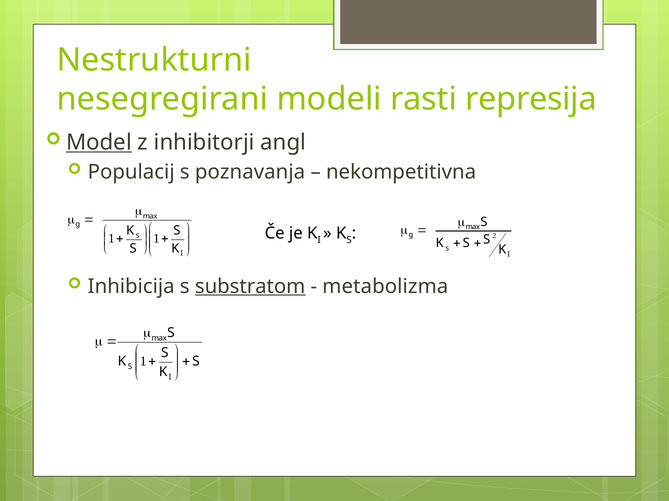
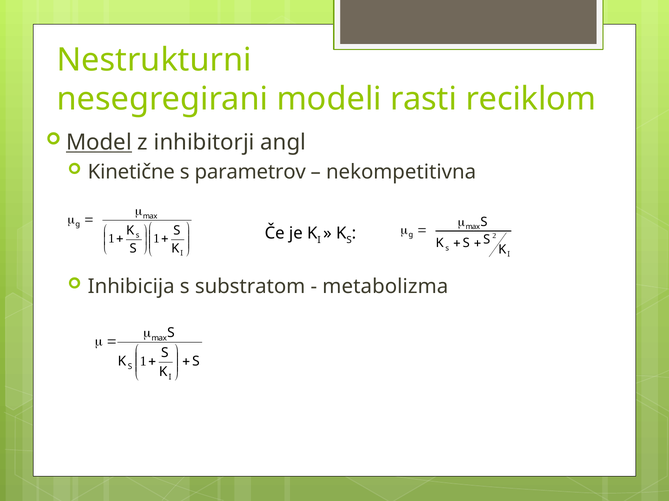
represija: represija -> reciklom
Populacij: Populacij -> Kinetične
poznavanja: poznavanja -> parametrov
substratom underline: present -> none
